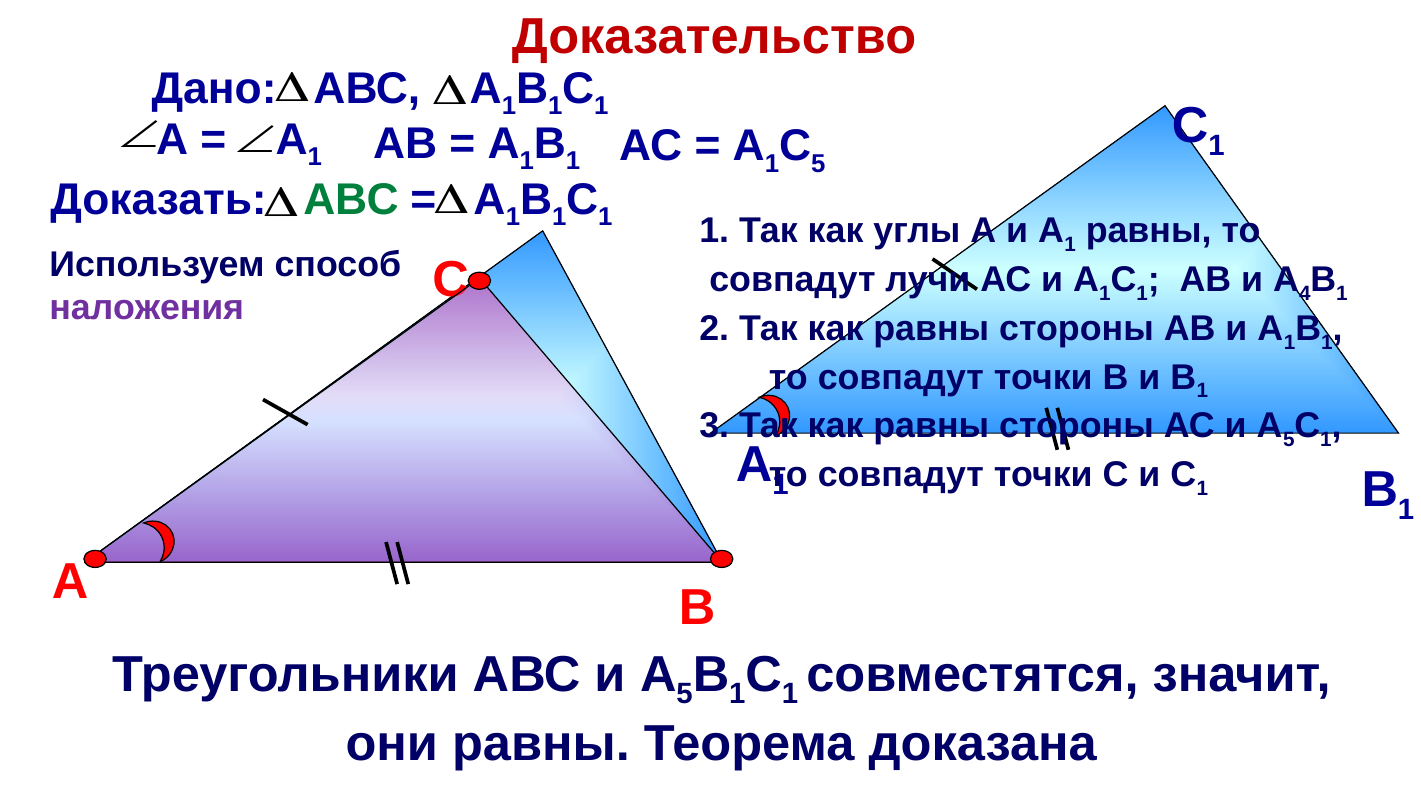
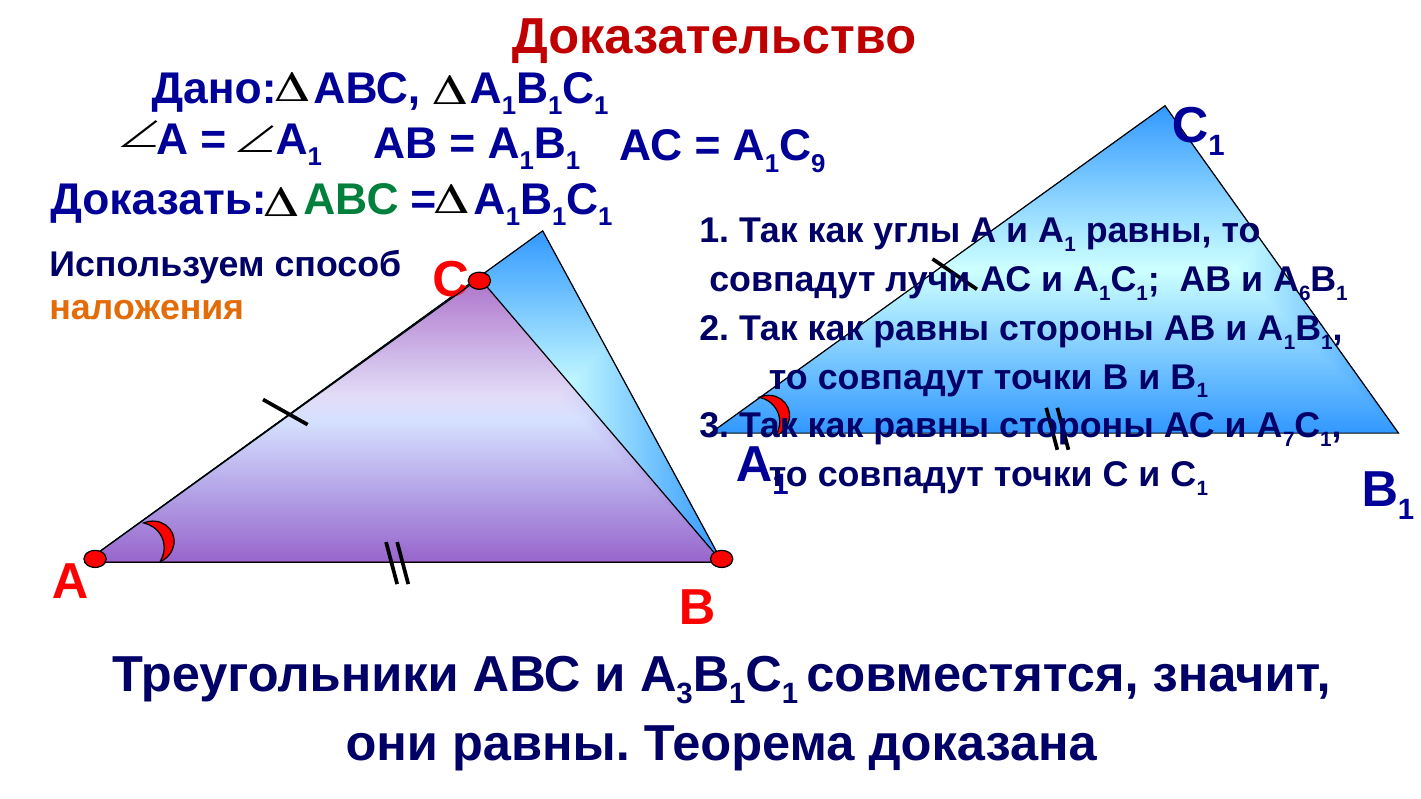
С 5: 5 -> 9
4: 4 -> 6
наложения colour: purple -> orange
АС и А 5: 5 -> 7
АВС и А 5: 5 -> 3
